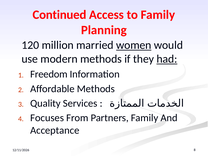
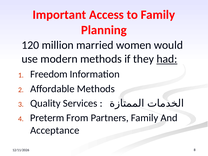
Continued: Continued -> Important
women underline: present -> none
Focuses: Focuses -> Preterm
